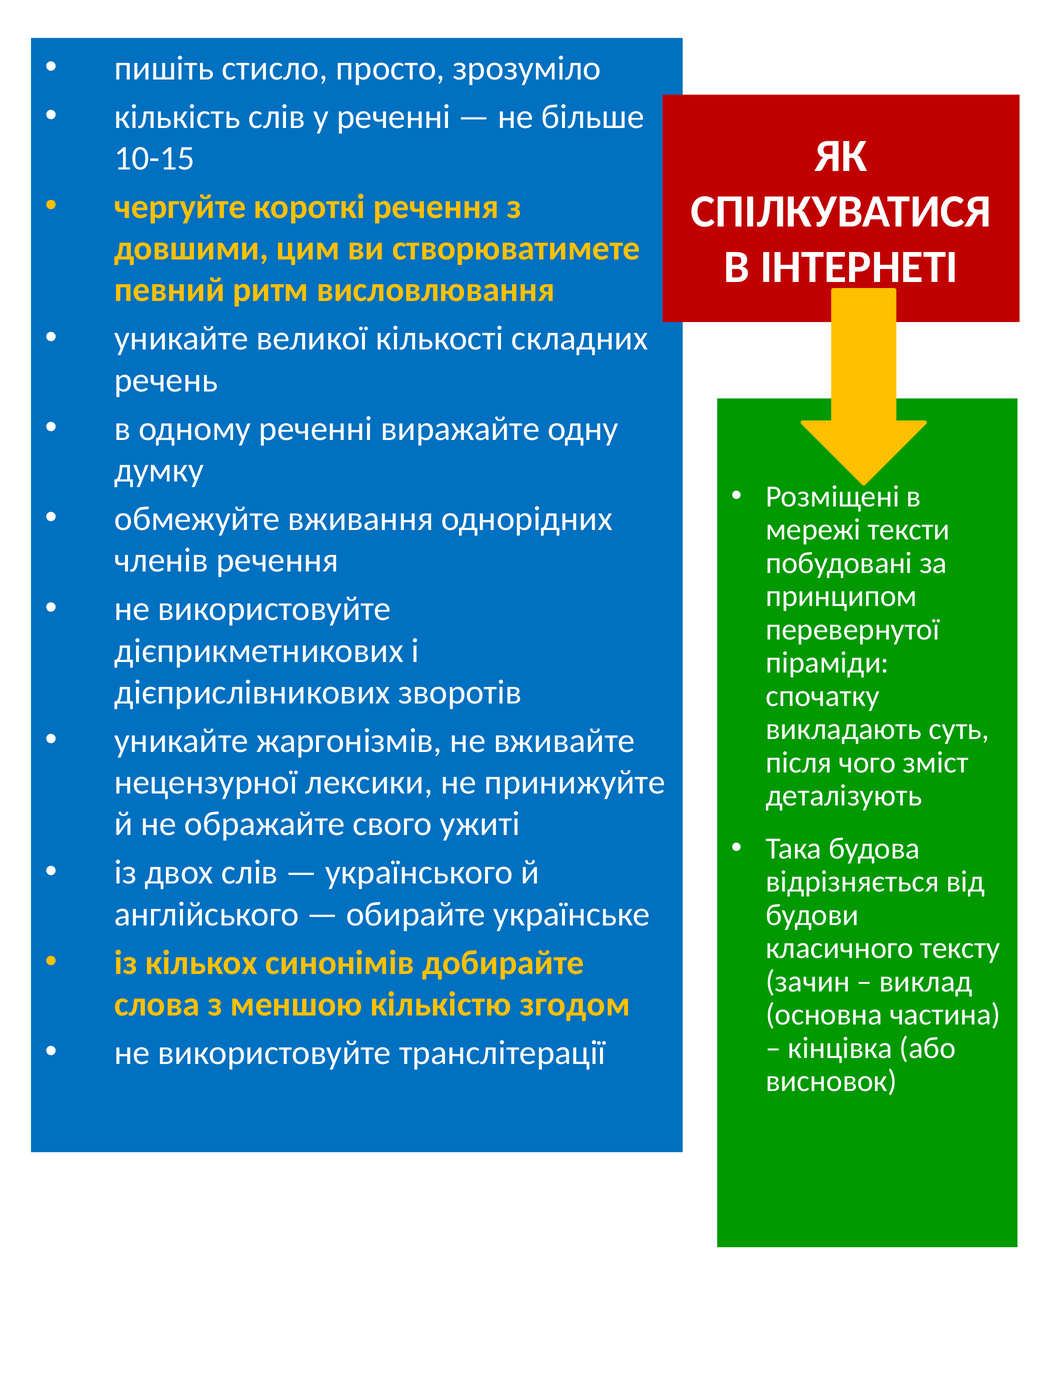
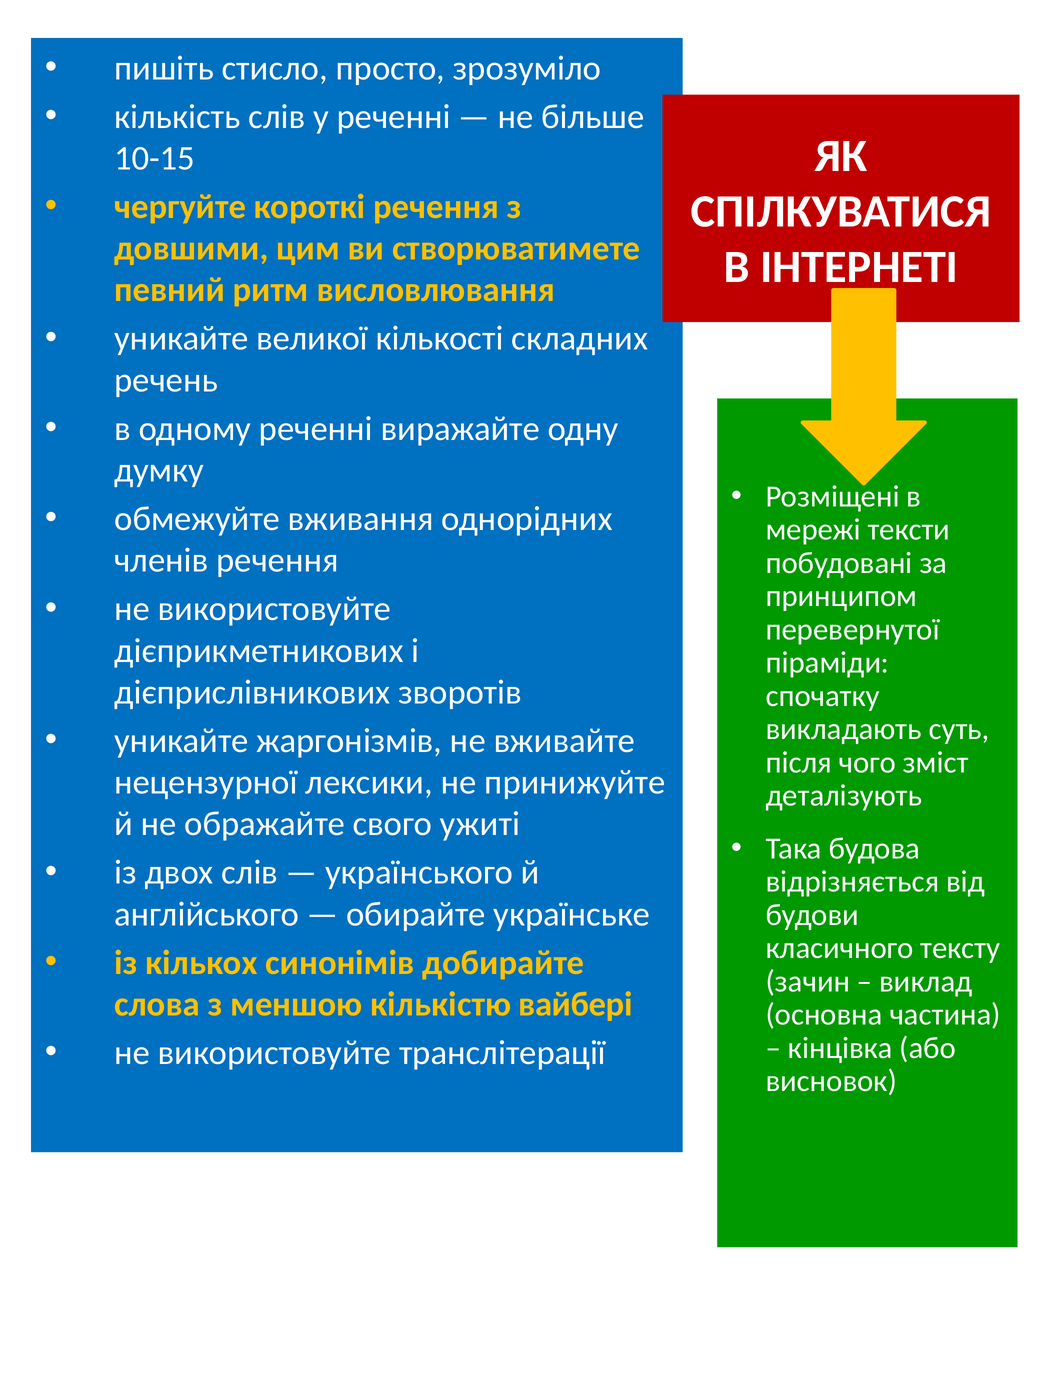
згодом: згодом -> вайбері
